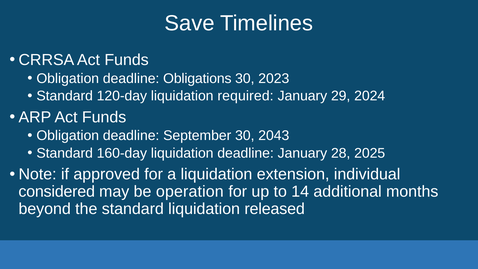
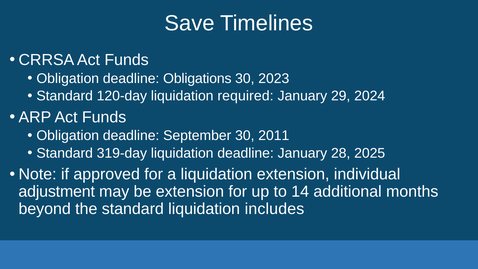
2043: 2043 -> 2011
160-day: 160-day -> 319-day
considered: considered -> adjustment
be operation: operation -> extension
released: released -> includes
